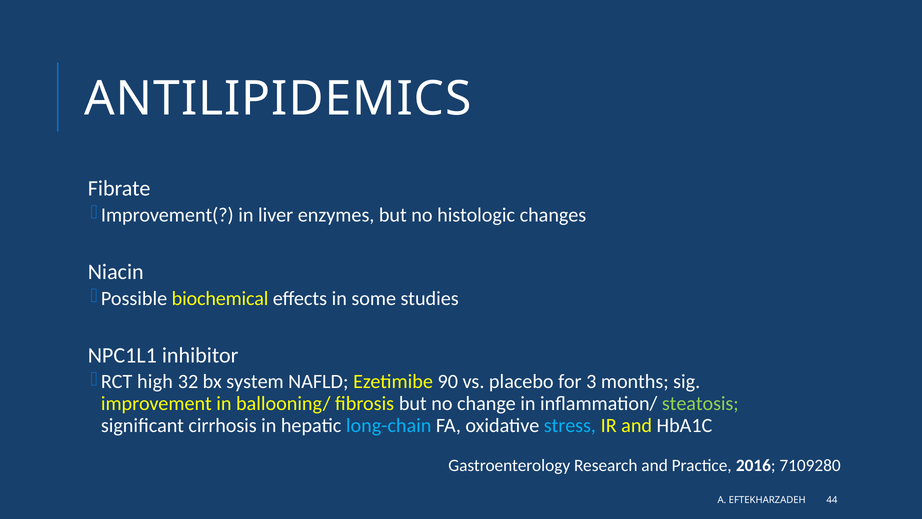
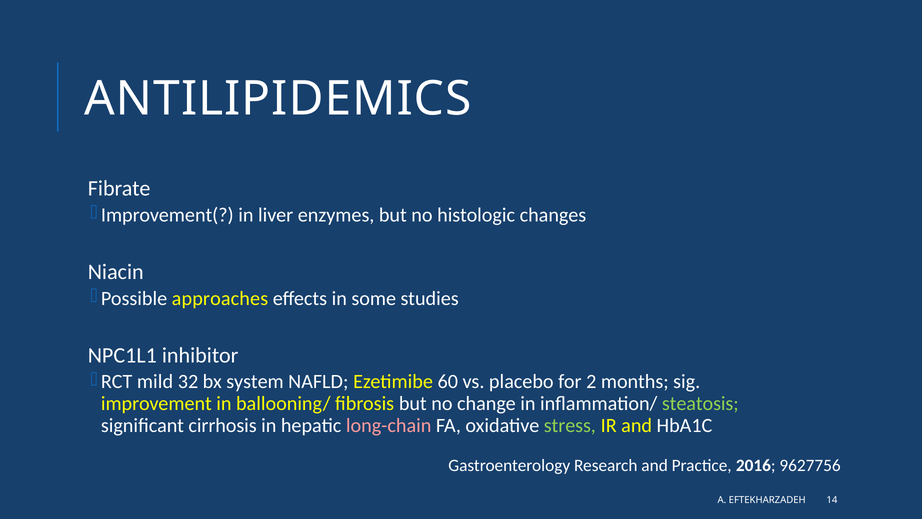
biochemical: biochemical -> approaches
high: high -> mild
90: 90 -> 60
3: 3 -> 2
long-chain colour: light blue -> pink
stress colour: light blue -> light green
7109280: 7109280 -> 9627756
44: 44 -> 14
